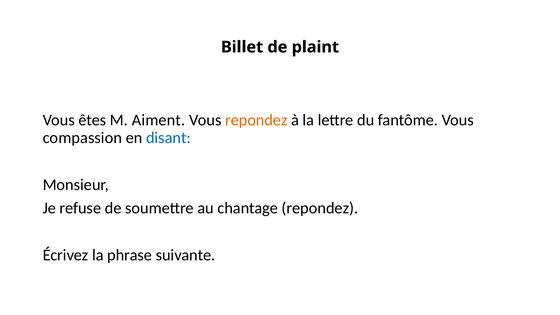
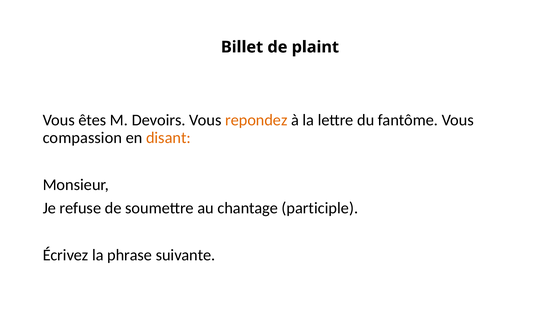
Aiment: Aiment -> Devoirs
disant colour: blue -> orange
chantage repondez: repondez -> participle
